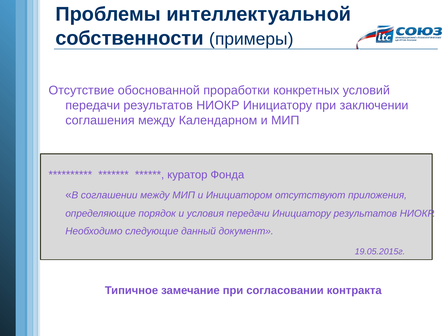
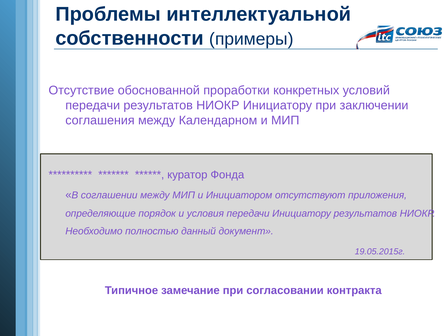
следующие: следующие -> полностью
